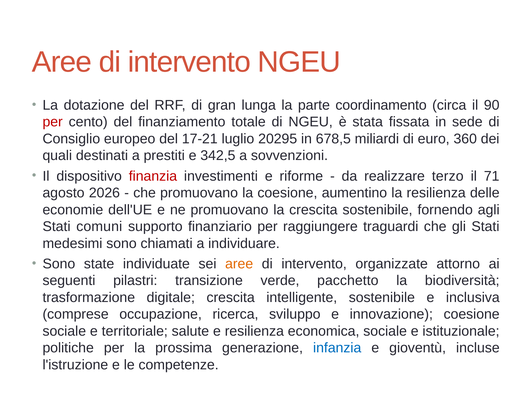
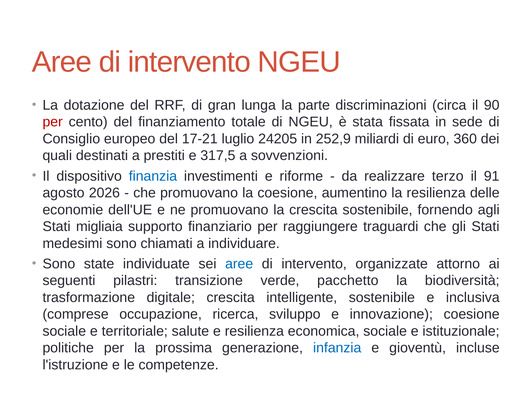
coordinamento: coordinamento -> discriminazioni
20295: 20295 -> 24205
678,5: 678,5 -> 252,9
342,5: 342,5 -> 317,5
finanzia colour: red -> blue
71: 71 -> 91
comuni: comuni -> migliaia
aree at (239, 264) colour: orange -> blue
